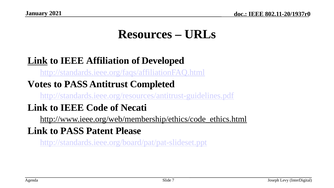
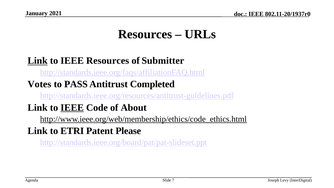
IEEE Affiliation: Affiliation -> Resources
Developed: Developed -> Submitter
IEEE at (72, 107) underline: none -> present
Necati: Necati -> About
Link to PASS: PASS -> ETRI
